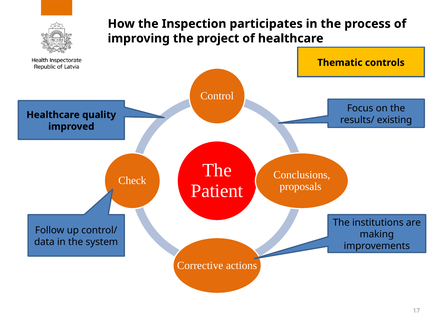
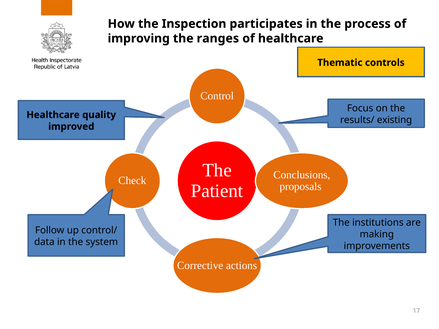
project: project -> ranges
